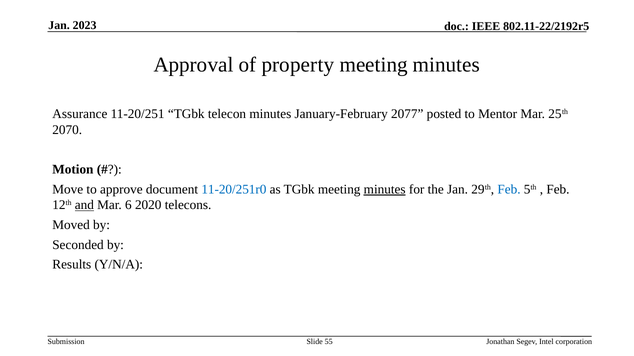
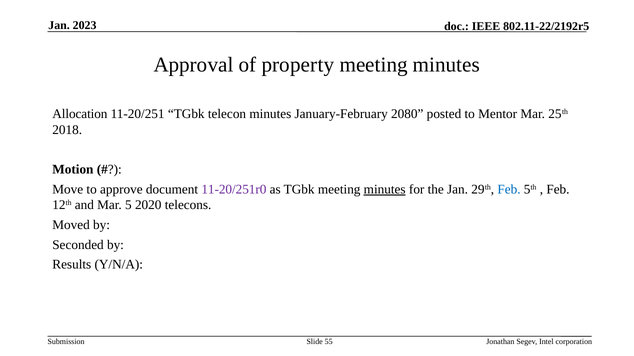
Assurance: Assurance -> Allocation
2077: 2077 -> 2080
2070: 2070 -> 2018
11-20/251r0 colour: blue -> purple
and underline: present -> none
6: 6 -> 5
